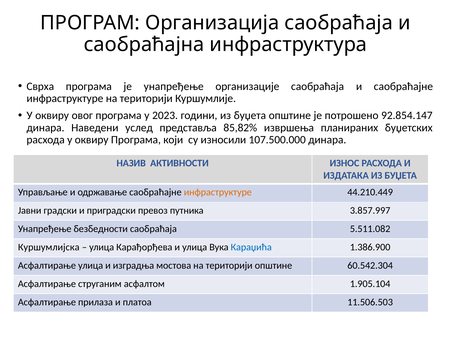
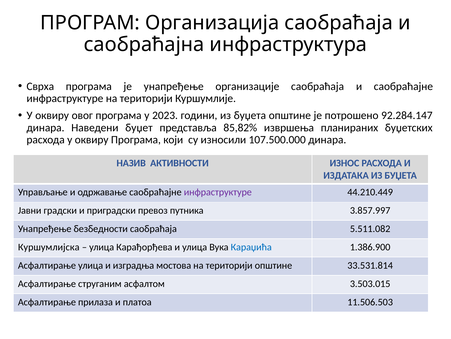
92.854.147: 92.854.147 -> 92.284.147
услед: услед -> буџет
инфраструктуре at (218, 192) colour: orange -> purple
60.542.304: 60.542.304 -> 33.531.814
1.905.104: 1.905.104 -> 3.503.015
